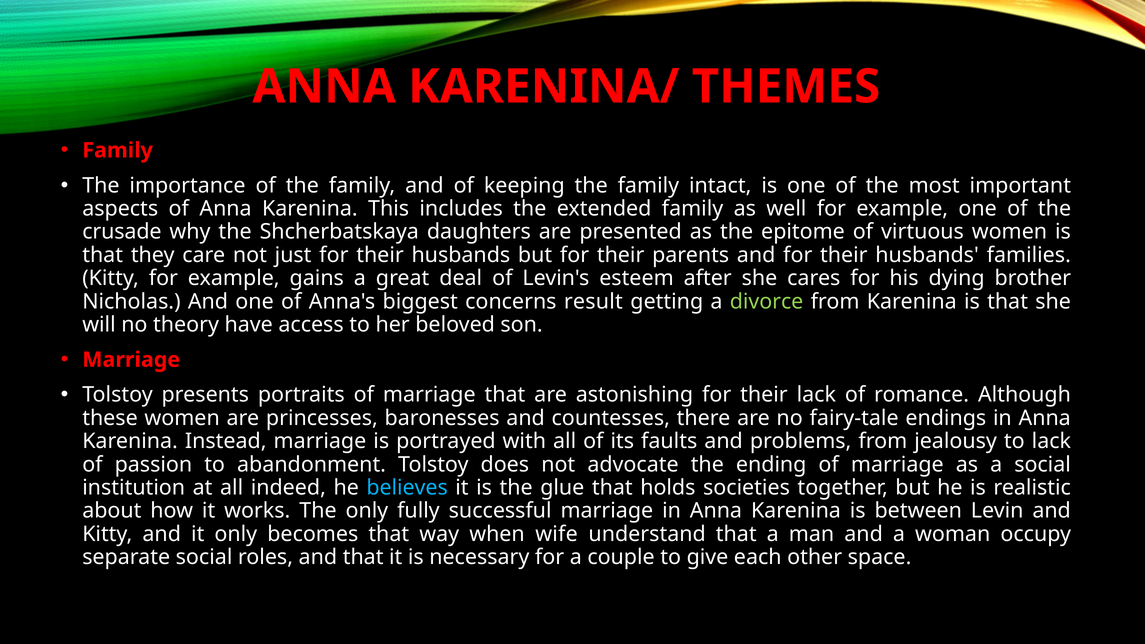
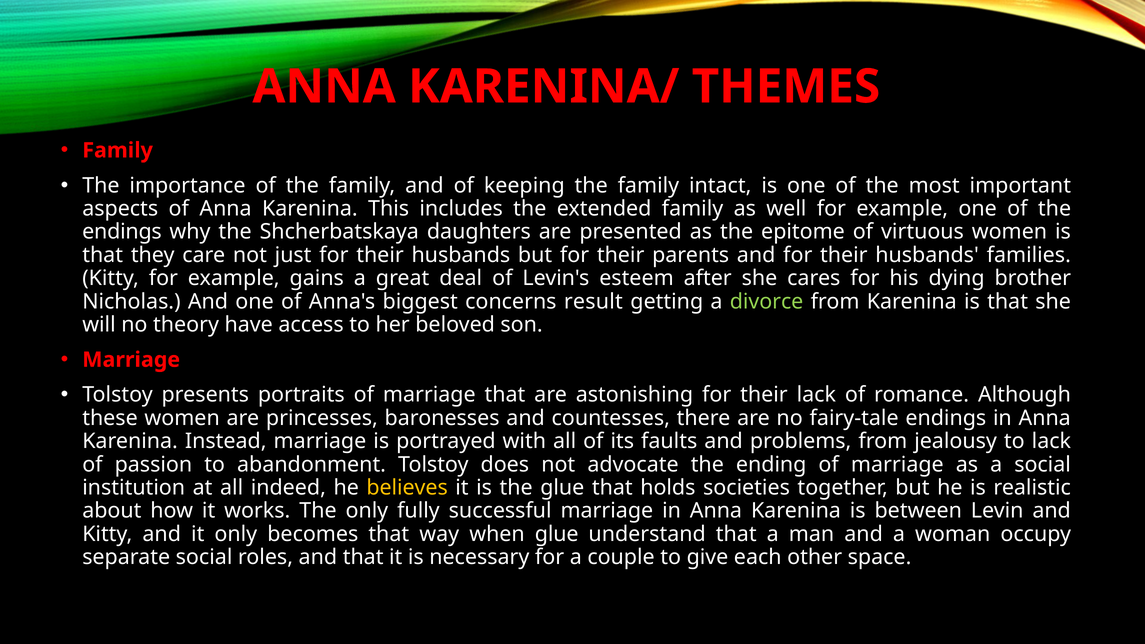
crusade at (122, 232): crusade -> endings
believes colour: light blue -> yellow
when wife: wife -> glue
